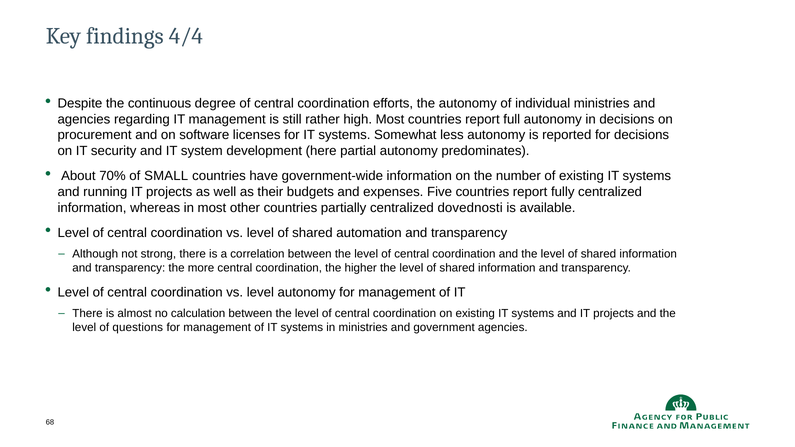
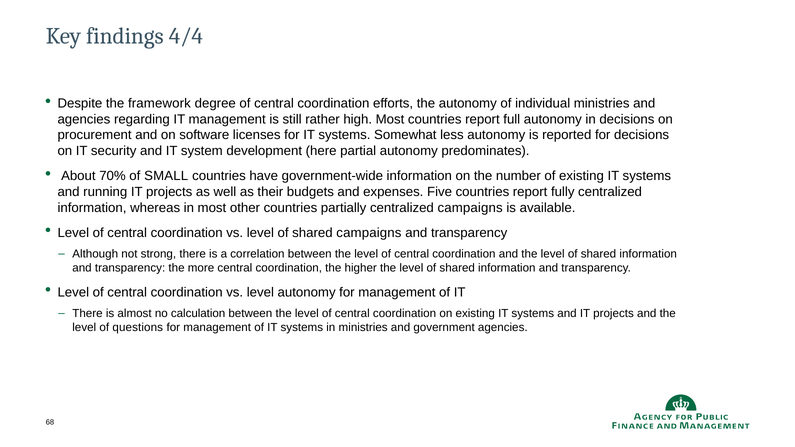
continuous: continuous -> framework
centralized dovednosti: dovednosti -> campaigns
shared automation: automation -> campaigns
